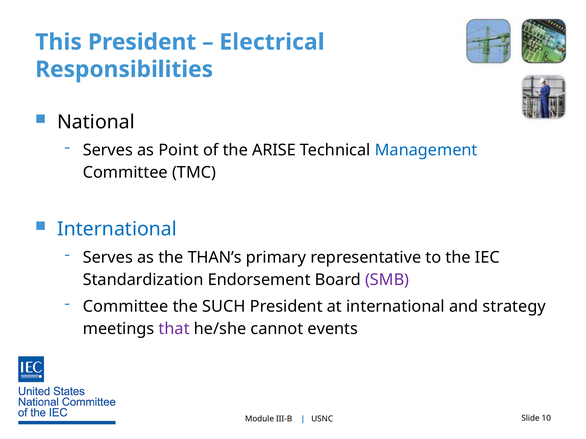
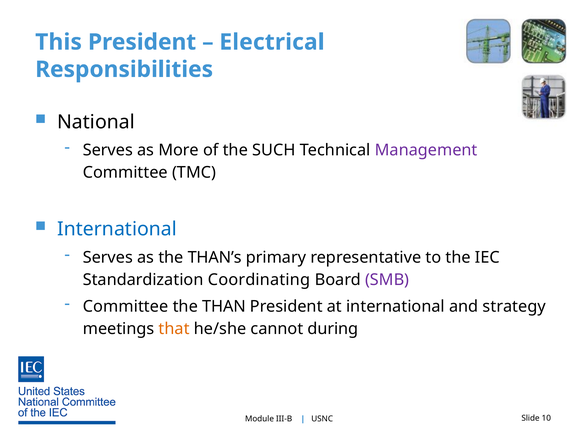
Point: Point -> More
ARISE: ARISE -> SUCH
Management colour: blue -> purple
Endorsement: Endorsement -> Coordinating
SUCH: SUCH -> THAN
that colour: purple -> orange
events: events -> during
